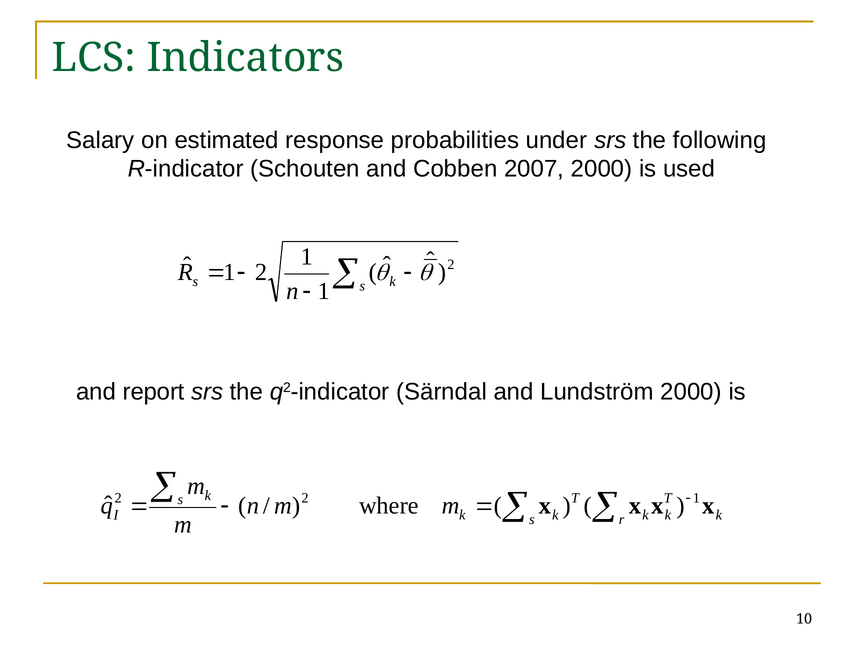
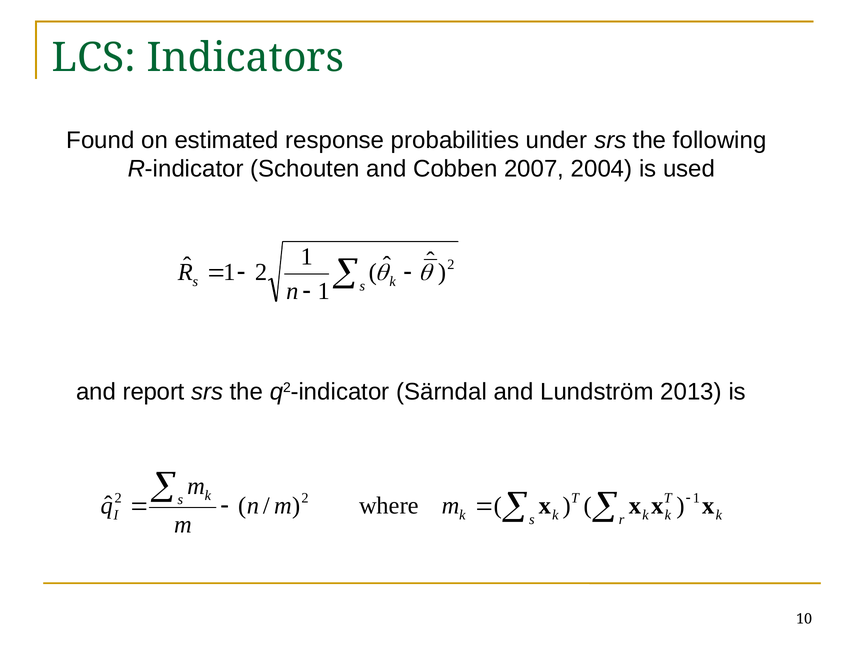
Salary: Salary -> Found
2007 2000: 2000 -> 2004
Lundström 2000: 2000 -> 2013
